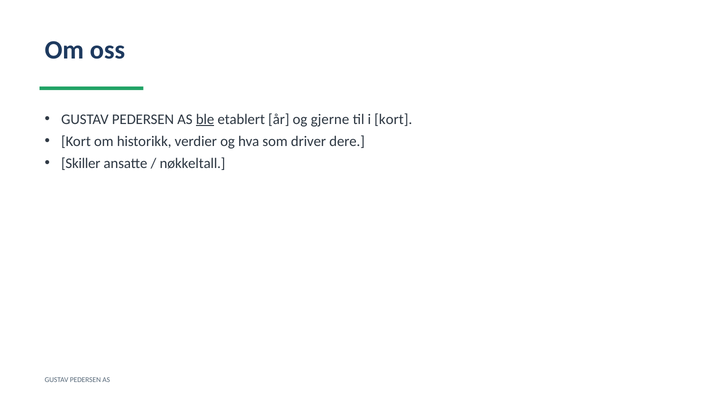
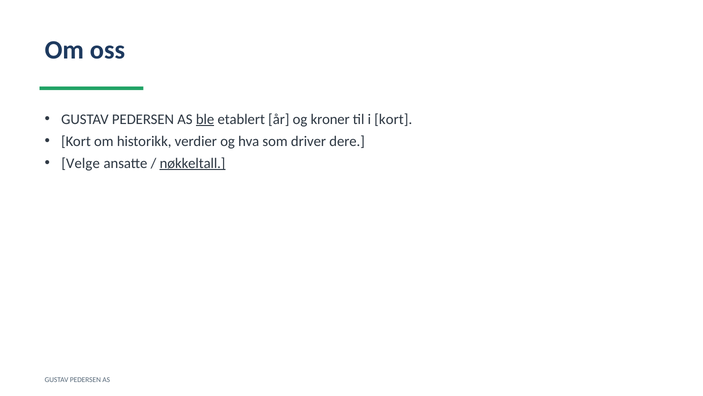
gjerne: gjerne -> kroner
Skiller: Skiller -> Velge
nøkkeltall underline: none -> present
